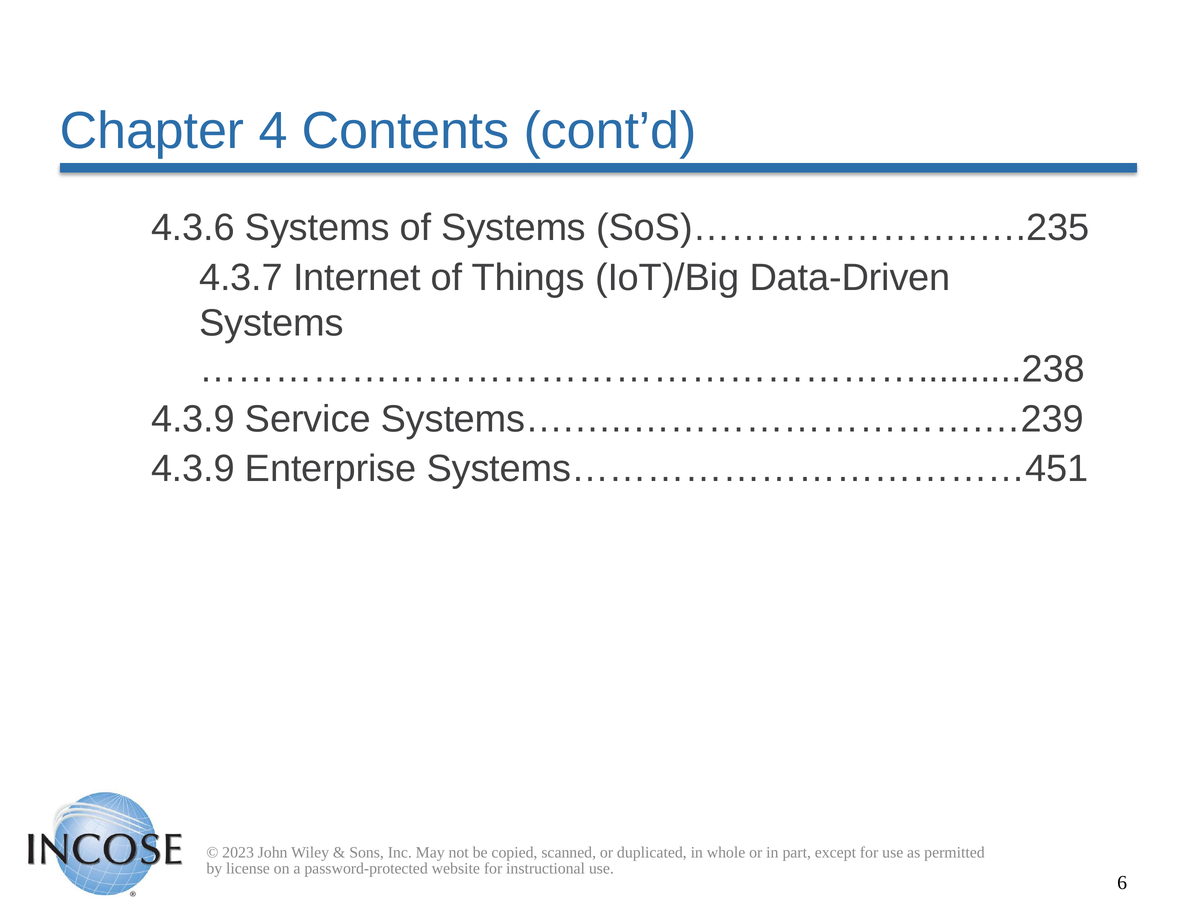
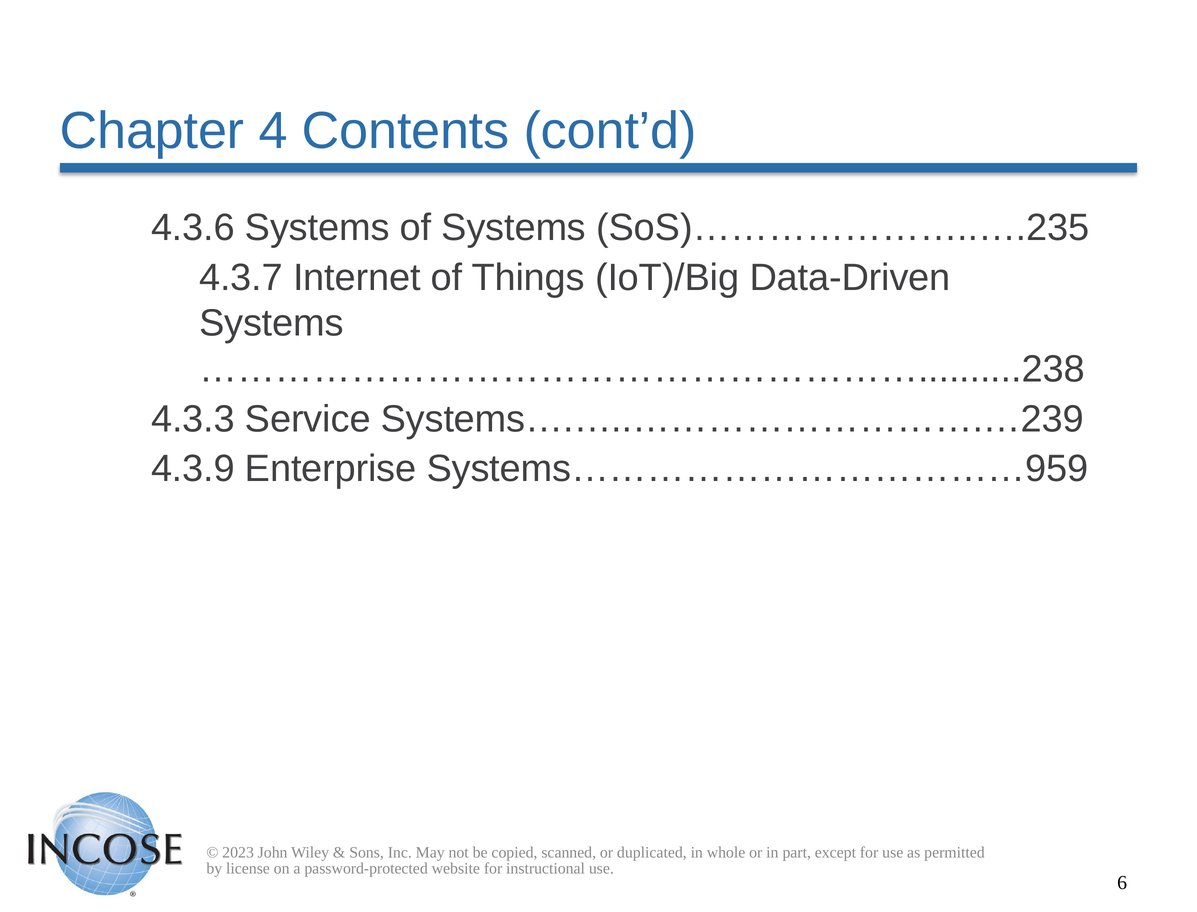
4.3.9 at (193, 419): 4.3.9 -> 4.3.3
Systems………………………………451: Systems………………………………451 -> Systems………………………………959
